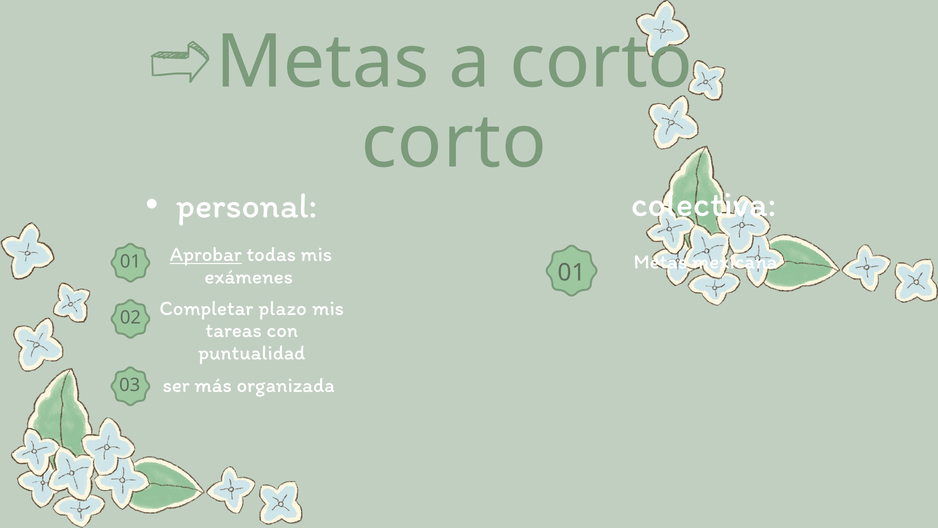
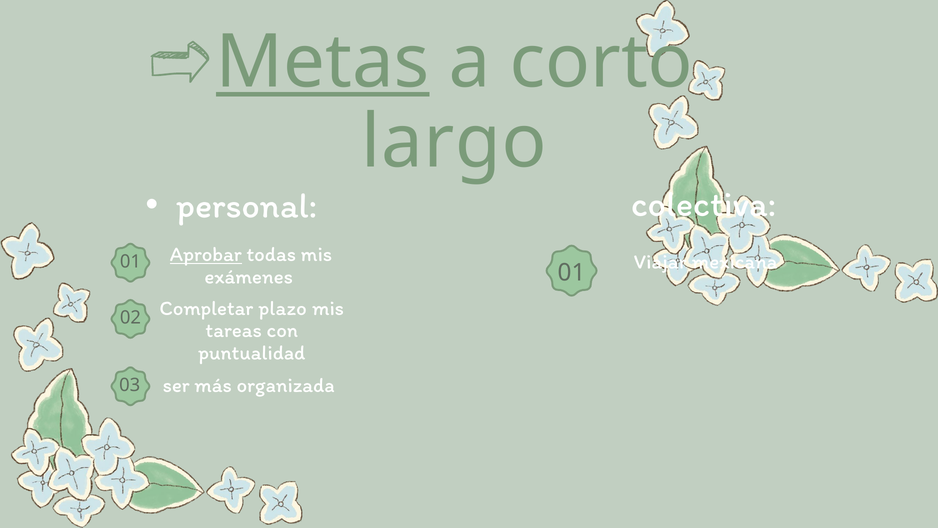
Metas at (323, 62) underline: none -> present
corto at (454, 142): corto -> largo
Metas at (660, 262): Metas -> Viajar
